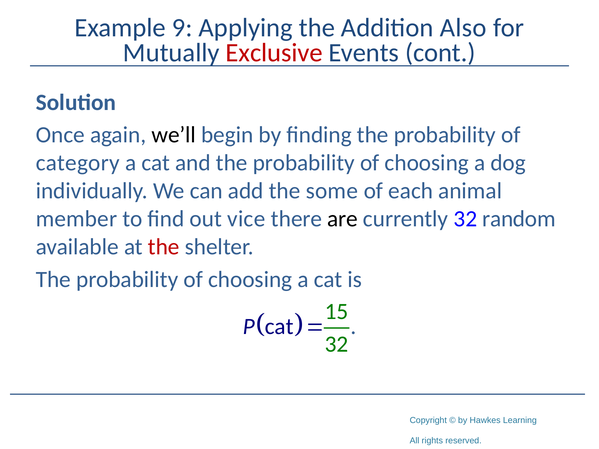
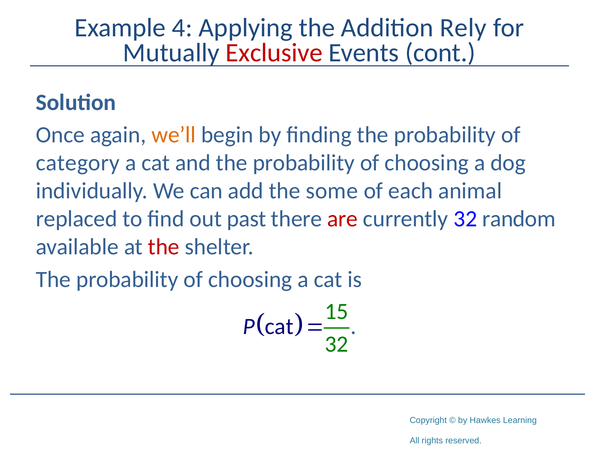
9: 9 -> 4
Also: Also -> Rely
we’ll colour: black -> orange
member: member -> replaced
vice: vice -> past
are colour: black -> red
